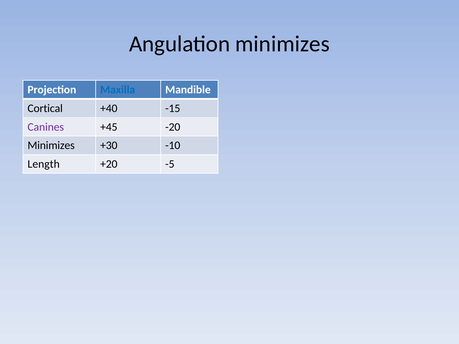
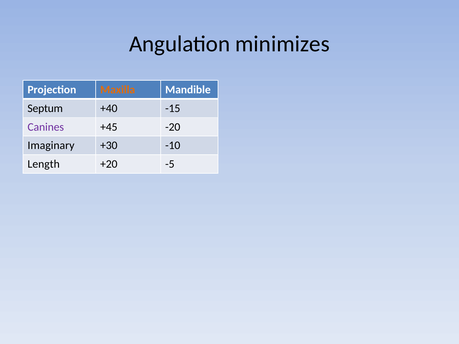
Maxilla colour: blue -> orange
Cortical: Cortical -> Septum
Minimizes at (51, 146): Minimizes -> Imaginary
